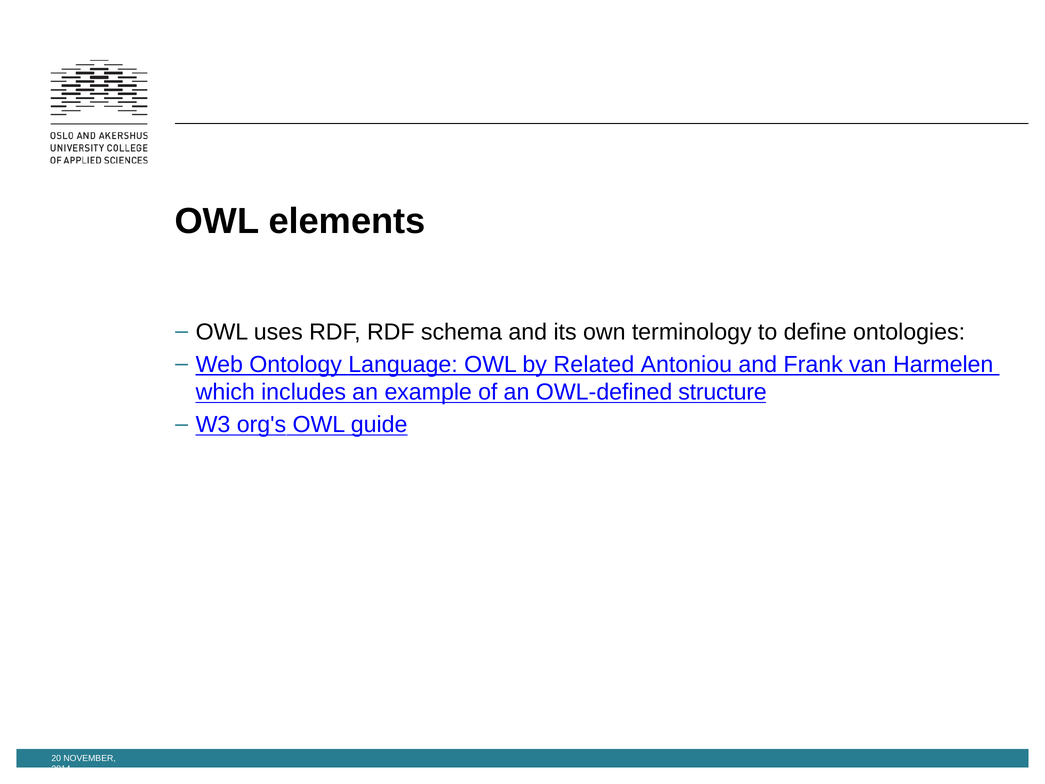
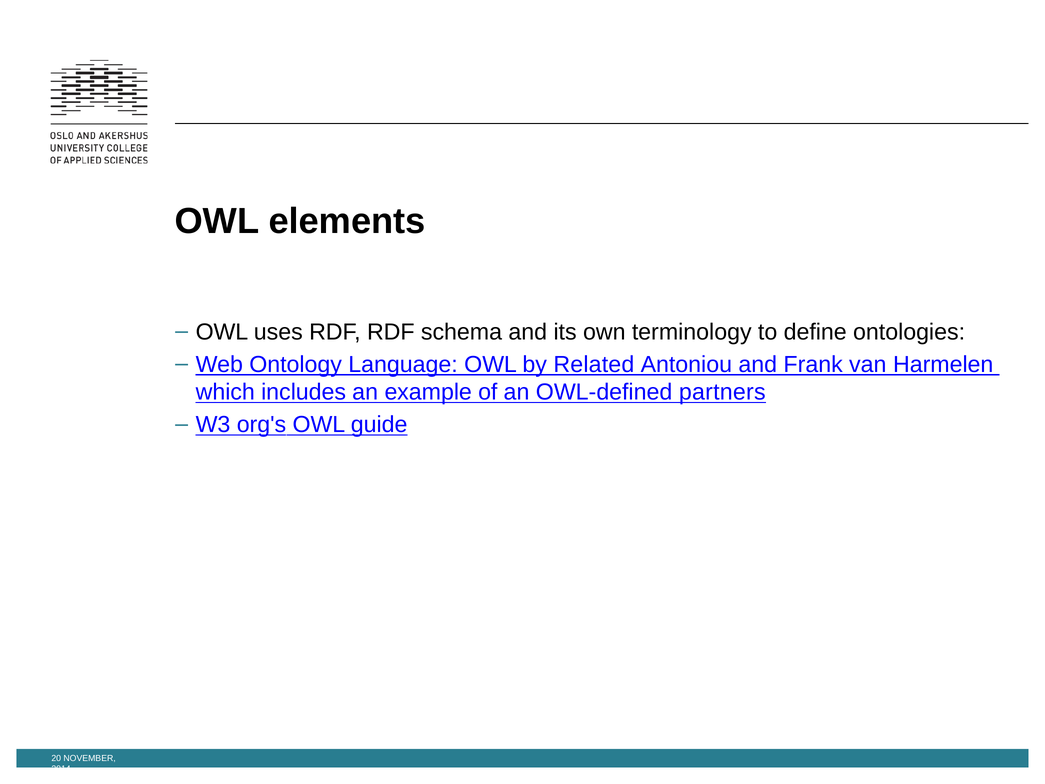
structure: structure -> partners
